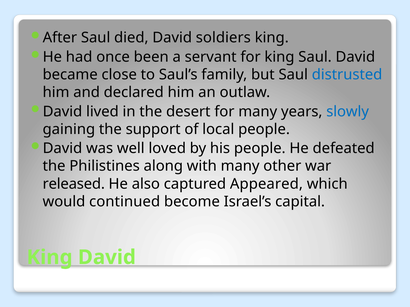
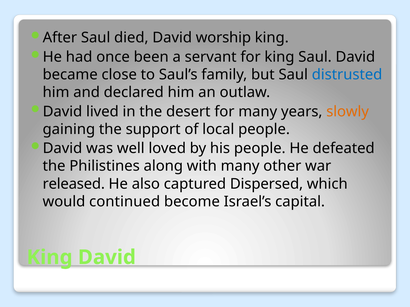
soldiers: soldiers -> worship
slowly colour: blue -> orange
Appeared: Appeared -> Dispersed
